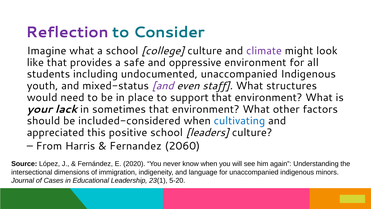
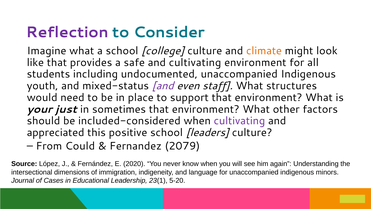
climate colour: purple -> orange
and oppressive: oppressive -> cultivating
lack: lack -> just
cultivating at (239, 121) colour: blue -> purple
Harris: Harris -> Could
2060: 2060 -> 2079
